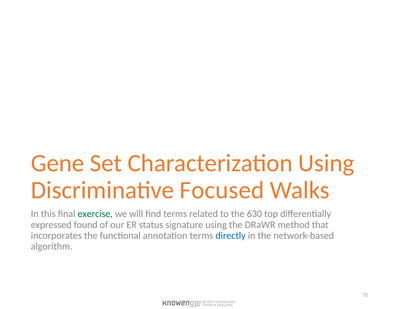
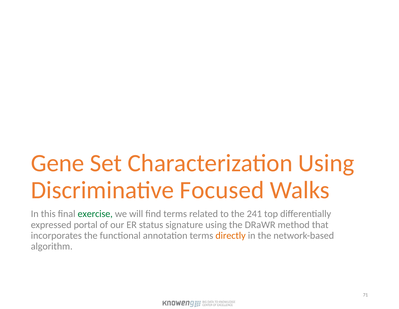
630: 630 -> 241
found: found -> portal
directly colour: blue -> orange
